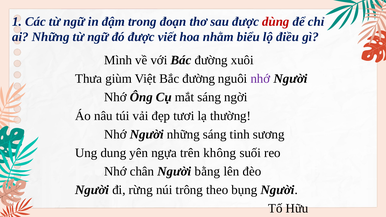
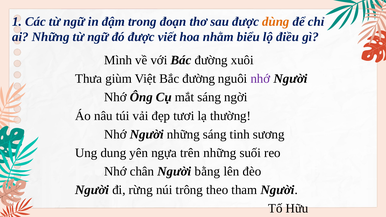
dùng colour: red -> orange
trên không: không -> những
bụng: bụng -> tham
